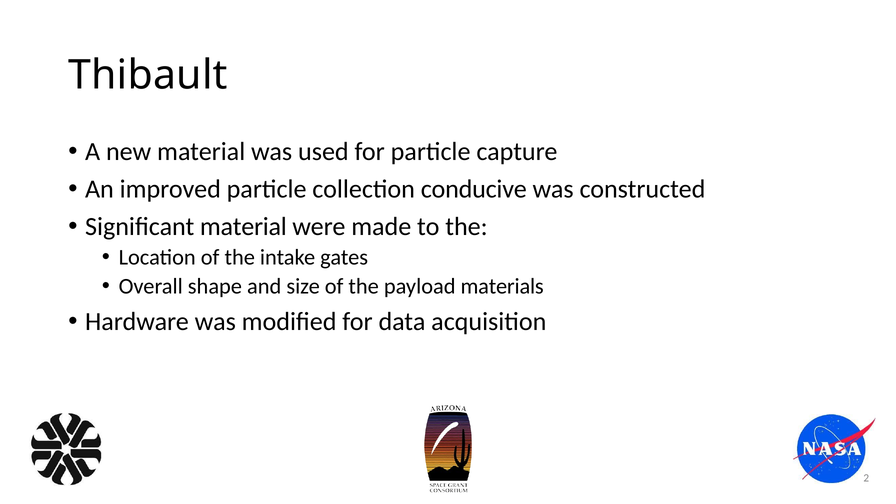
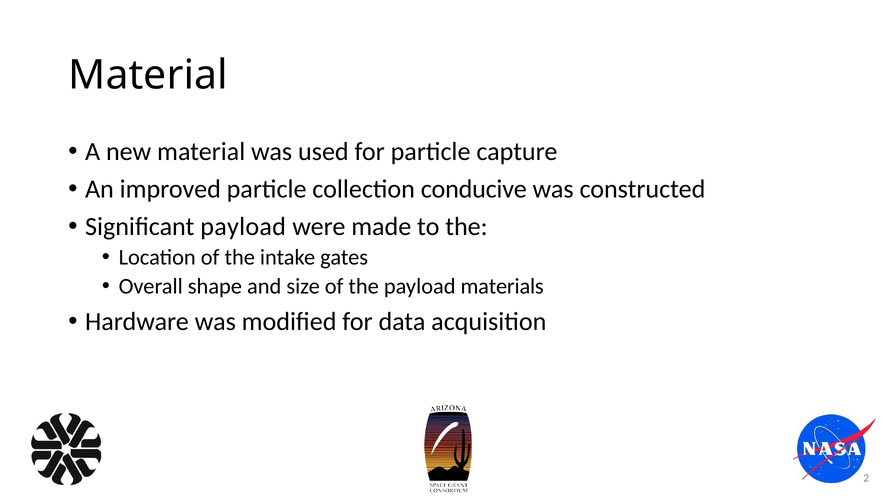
Thibault at (148, 75): Thibault -> Material
Significant material: material -> payload
